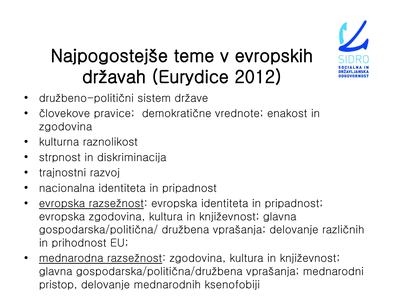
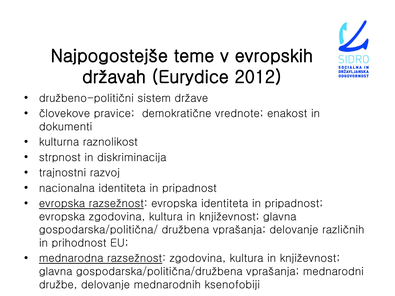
zgodovina at (66, 127): zgodovina -> dokumenti
pristop: pristop -> družbe
